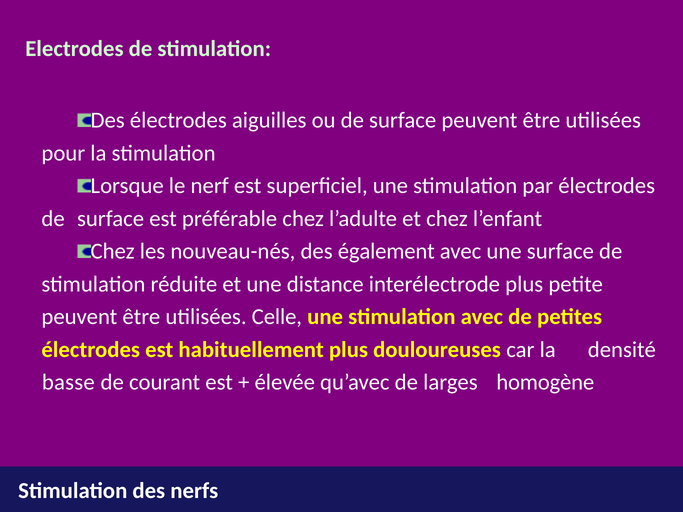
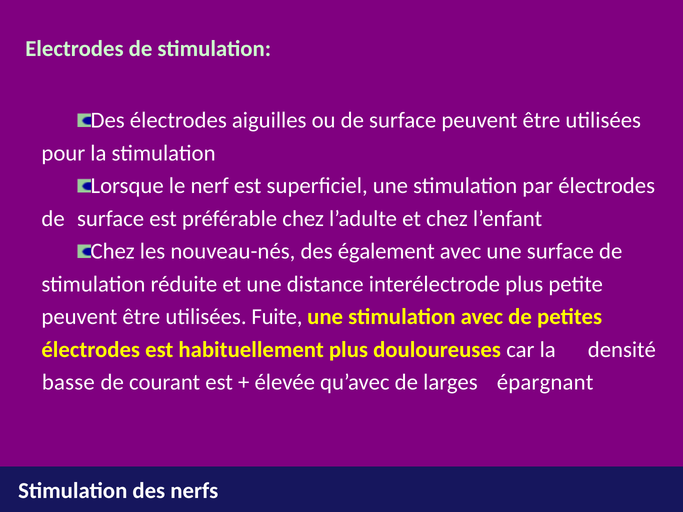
Celle: Celle -> Fuite
homogène: homogène -> épargnant
